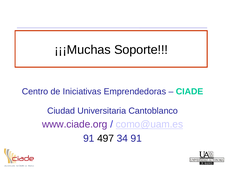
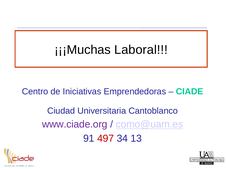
Soporte: Soporte -> Laboral
497 colour: black -> red
34 91: 91 -> 13
